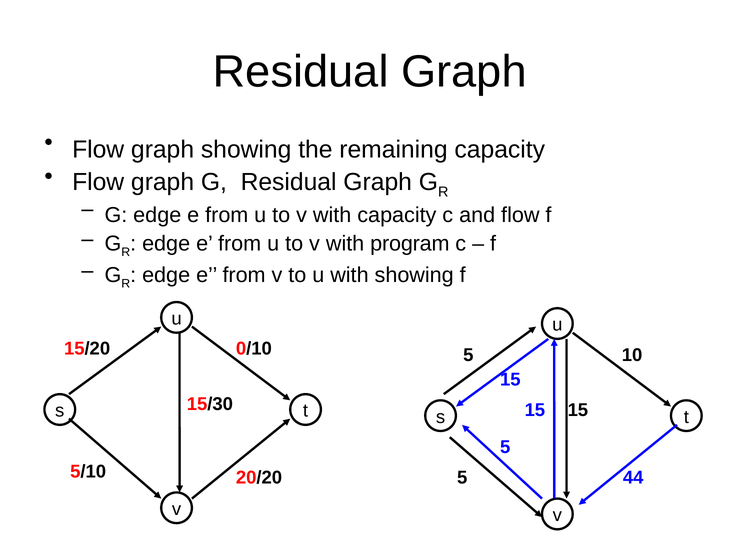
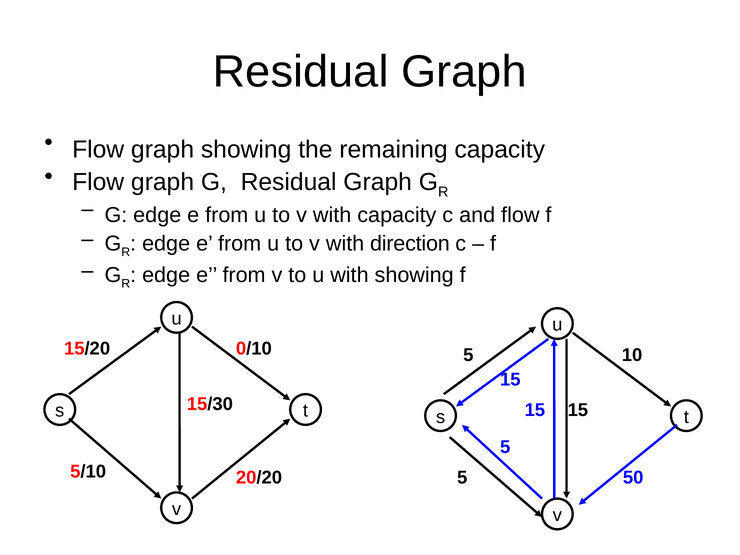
program: program -> direction
44: 44 -> 50
